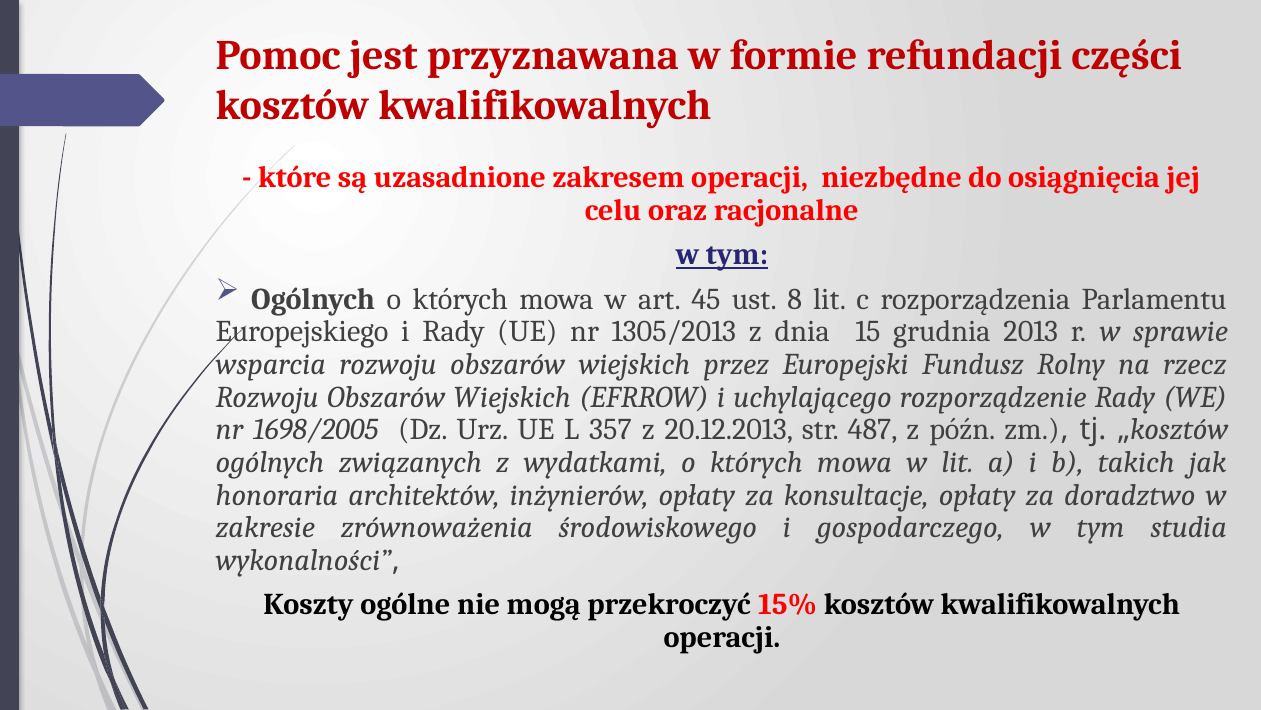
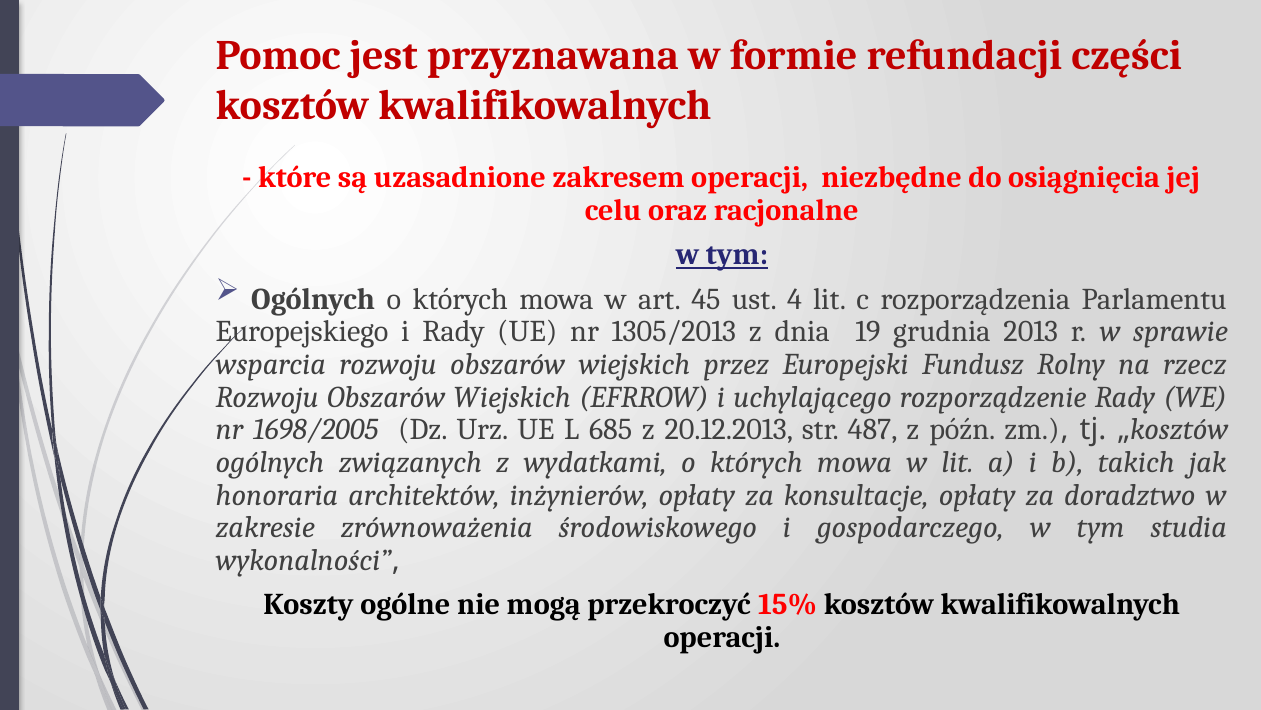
8: 8 -> 4
15: 15 -> 19
357: 357 -> 685
